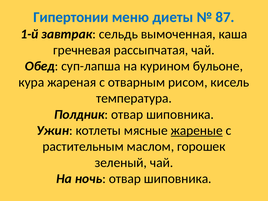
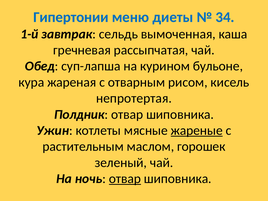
87: 87 -> 34
температура: температура -> непротертая
отвар at (125, 179) underline: none -> present
